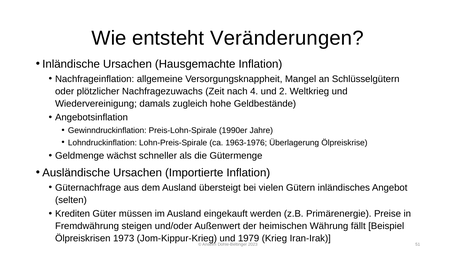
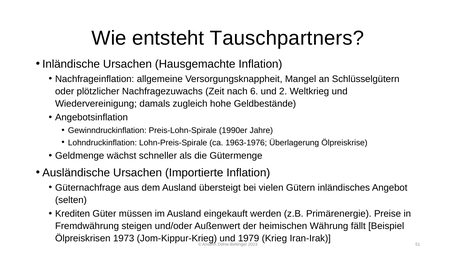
Veränderungen: Veränderungen -> Tauschpartners
4: 4 -> 6
